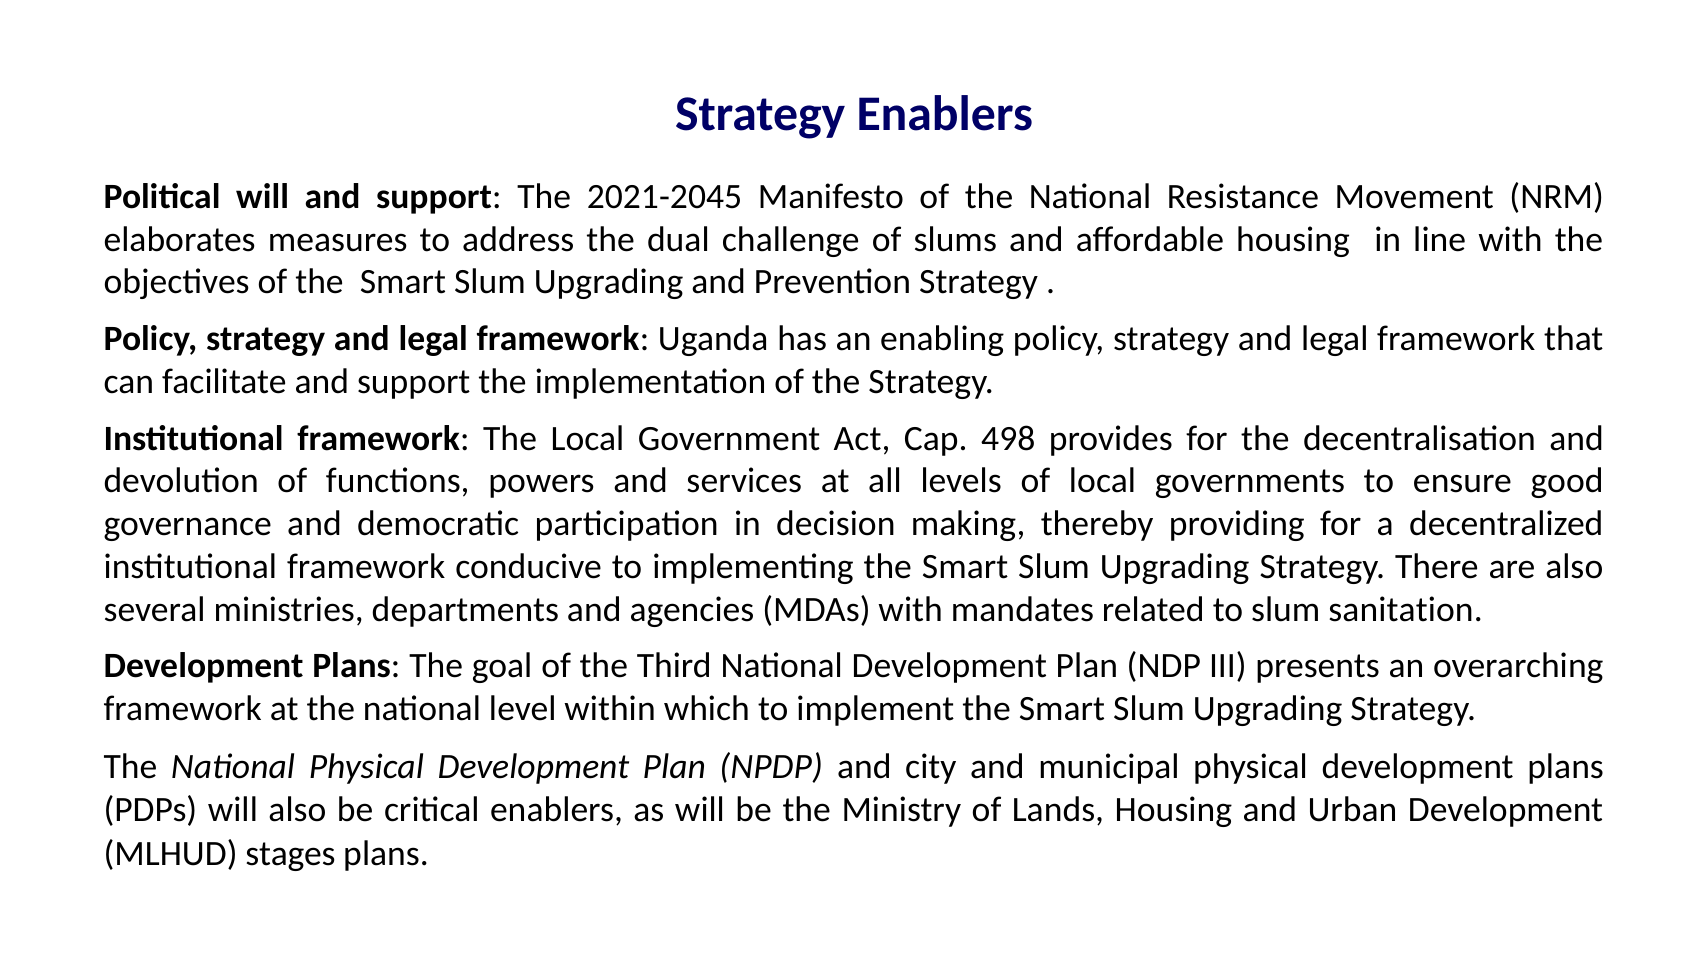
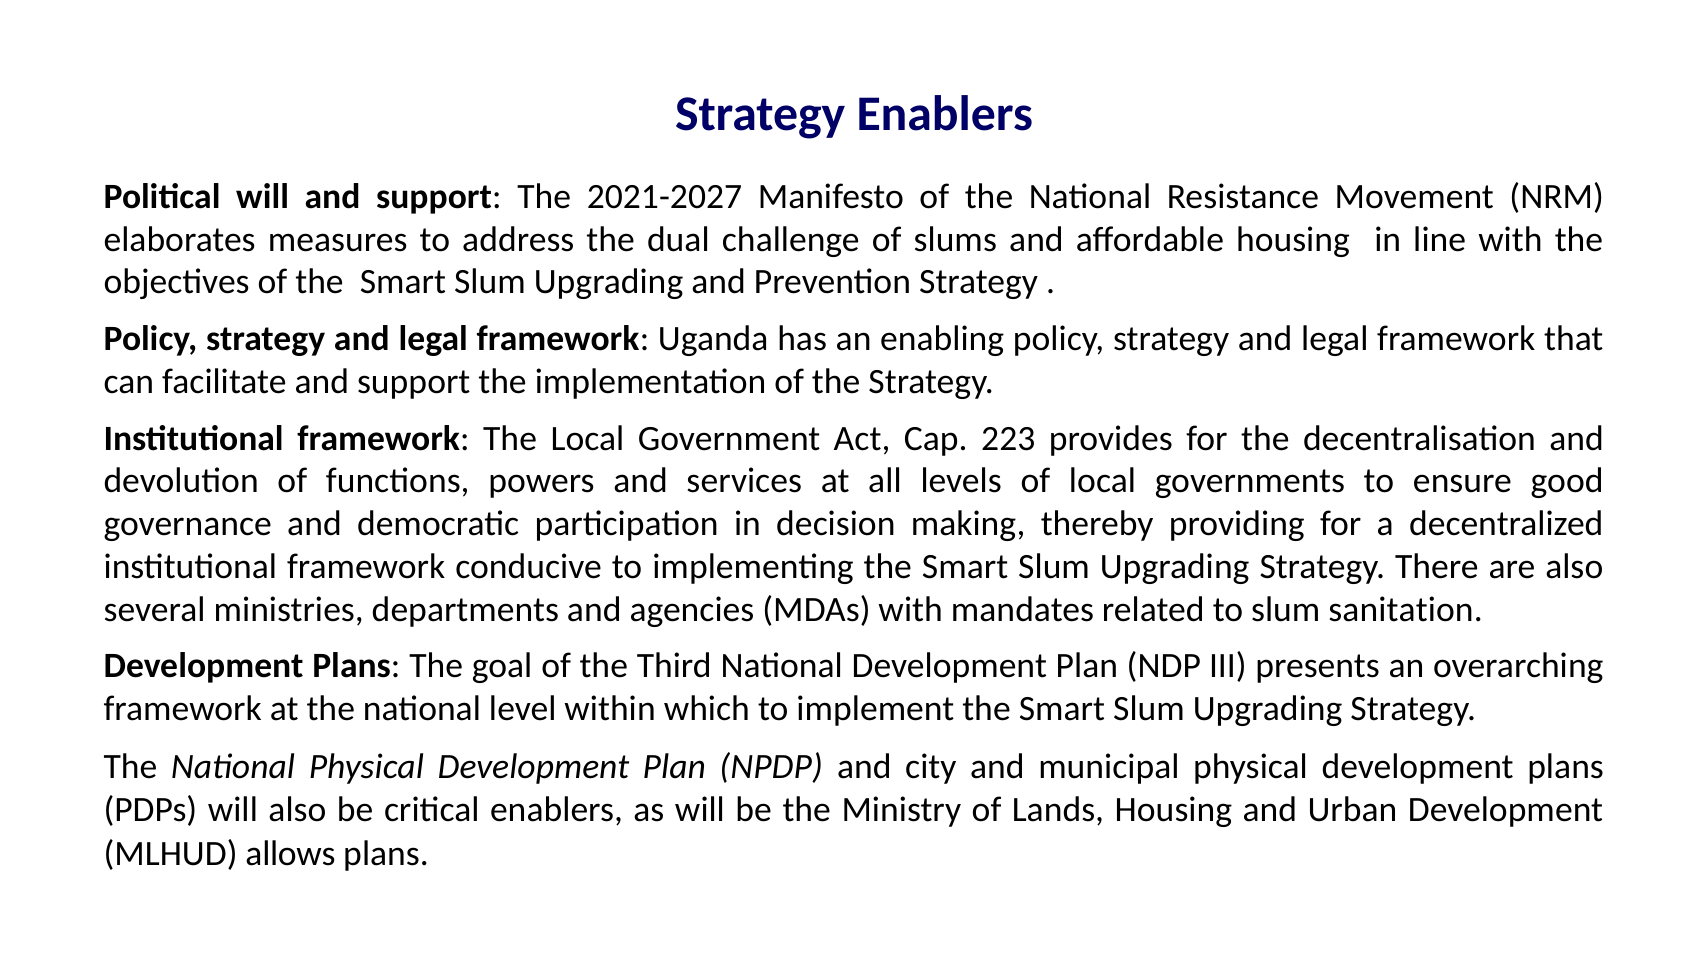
2021-2045: 2021-2045 -> 2021-2027
498: 498 -> 223
stages: stages -> allows
